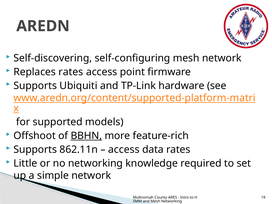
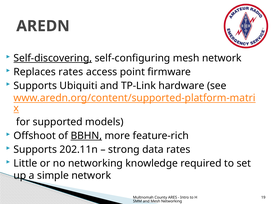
Self-discovering underline: none -> present
862.11n: 862.11n -> 202.11n
access at (124, 150): access -> strong
